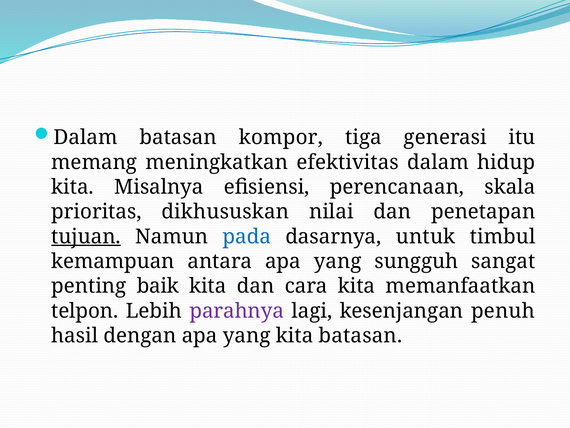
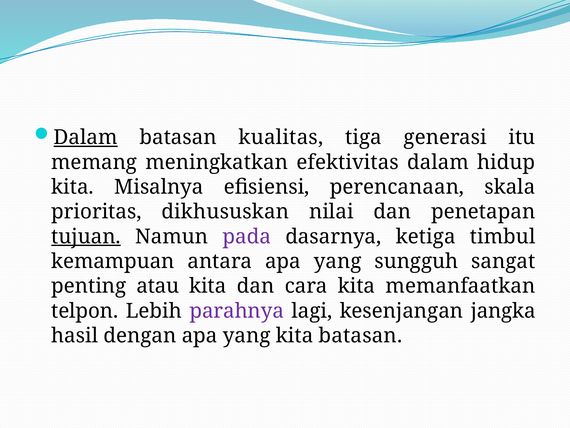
Dalam at (86, 137) underline: none -> present
kompor: kompor -> kualitas
pada colour: blue -> purple
untuk: untuk -> ketiga
baik: baik -> atau
penuh: penuh -> jangka
